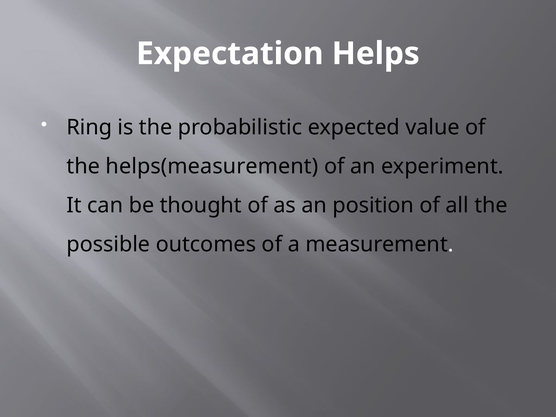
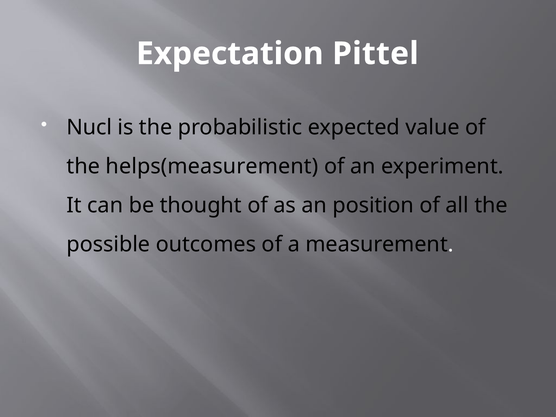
Helps: Helps -> Pittel
Ring: Ring -> Nucl
